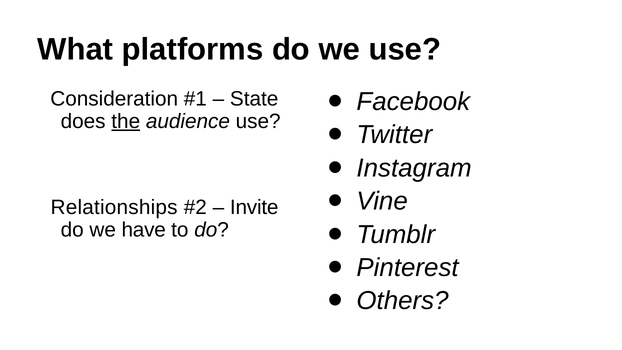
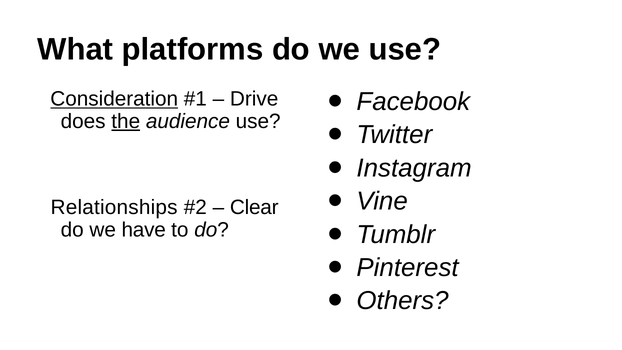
Consideration underline: none -> present
State: State -> Drive
Invite: Invite -> Clear
